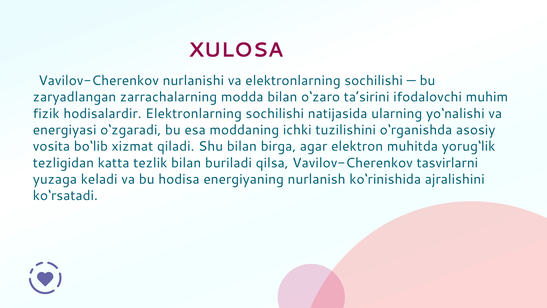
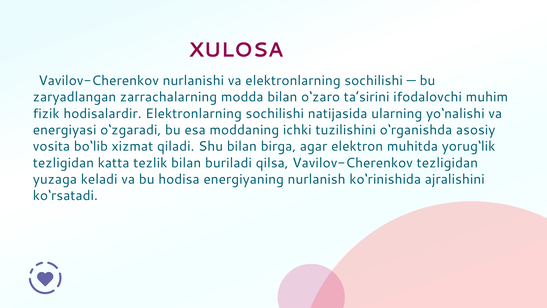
Vavilov-Cherenkov tasvirlarni: tasvirlarni -> tezligidan
